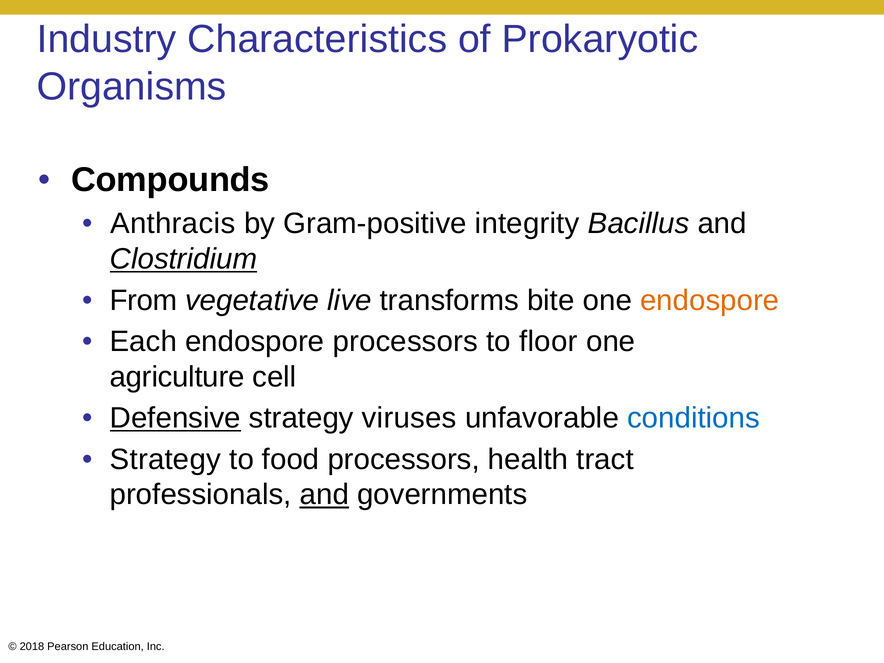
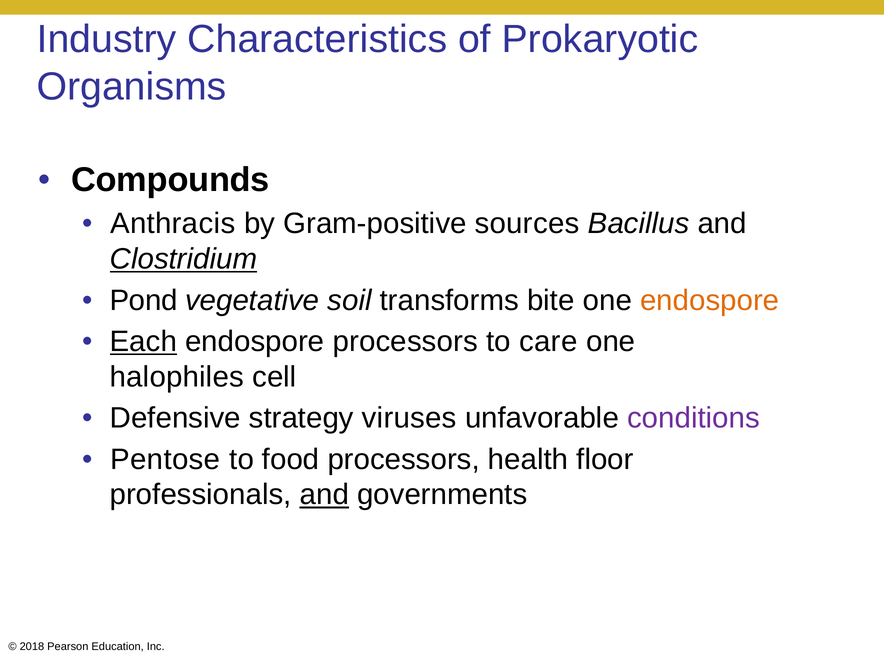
integrity: integrity -> sources
From: From -> Pond
live: live -> soil
Each underline: none -> present
floor: floor -> care
agriculture: agriculture -> halophiles
Defensive underline: present -> none
conditions colour: blue -> purple
Strategy at (165, 459): Strategy -> Pentose
tract: tract -> floor
